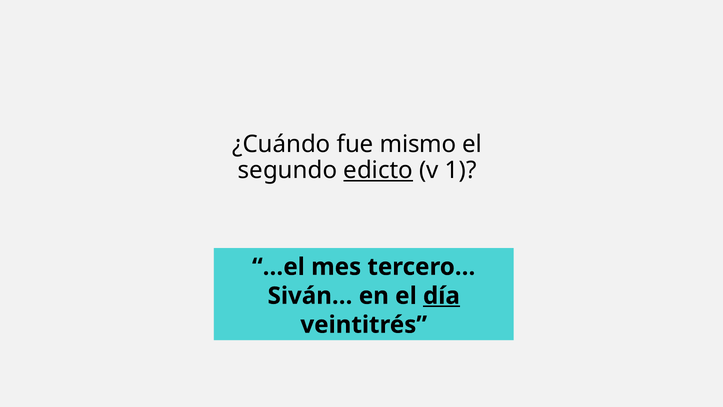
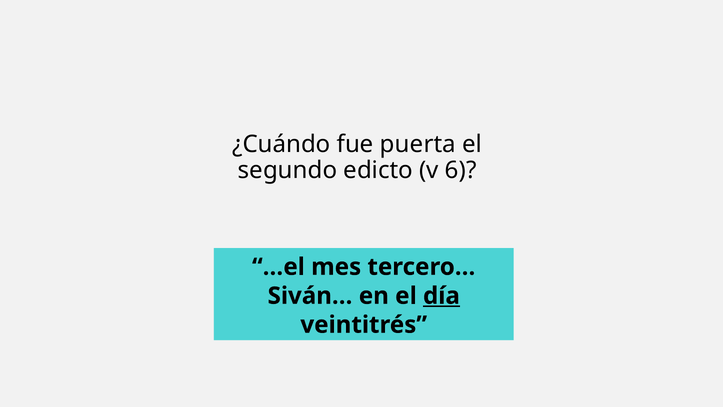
mismo: mismo -> puerta
edicto underline: present -> none
1: 1 -> 6
